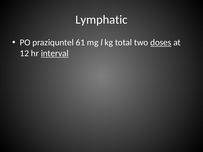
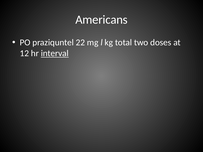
Lymphatic: Lymphatic -> Americans
61: 61 -> 22
doses underline: present -> none
